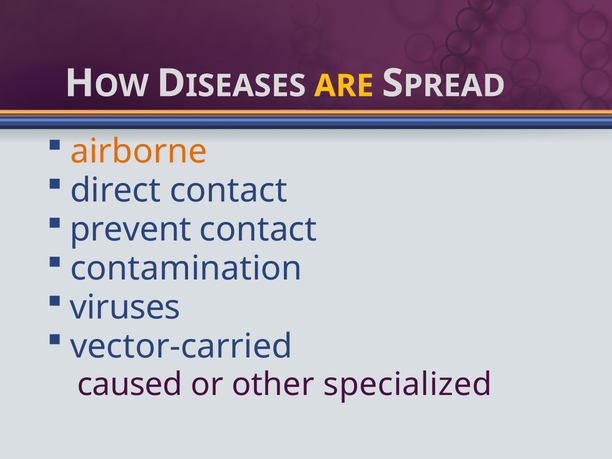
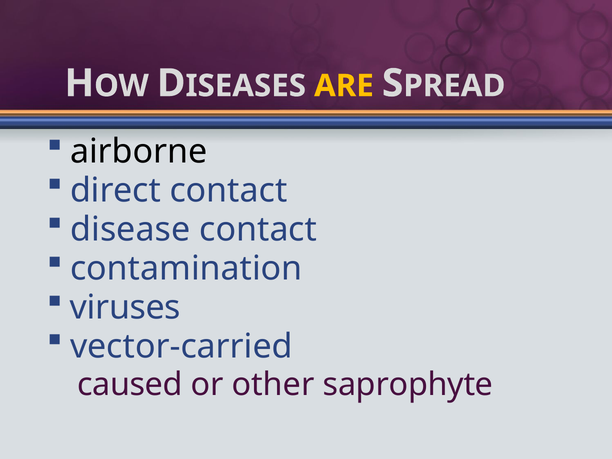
airborne colour: orange -> black
prevent: prevent -> disease
specialized: specialized -> saprophyte
